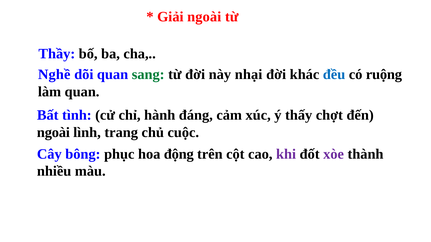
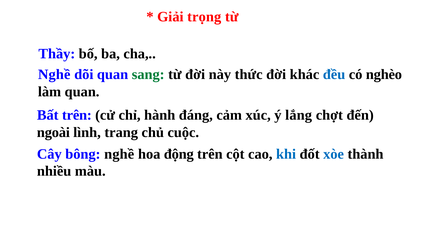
Giải ngoài: ngoài -> trọng
nhại: nhại -> thức
ruộng: ruộng -> nghèo
Bất tình: tình -> trên
thấy: thấy -> lắng
bông phục: phục -> nghề
khi colour: purple -> blue
xòe colour: purple -> blue
